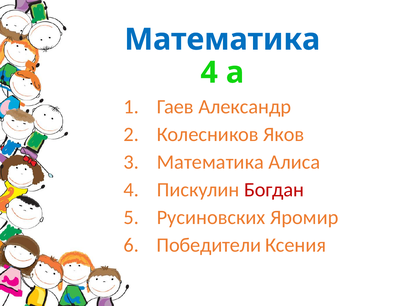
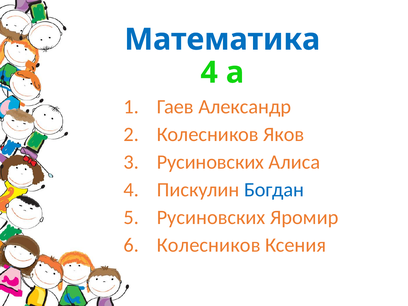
Математика at (210, 162): Математика -> Русиновских
Богдан colour: red -> blue
Победители at (209, 245): Победители -> Колесников
